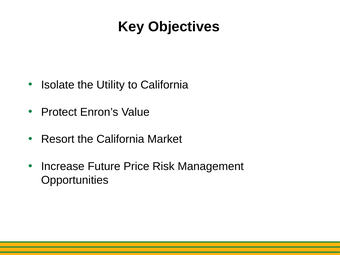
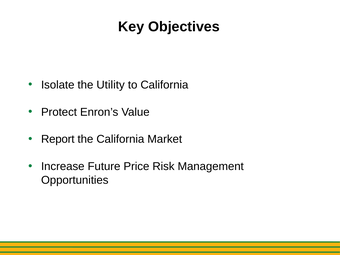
Resort: Resort -> Report
